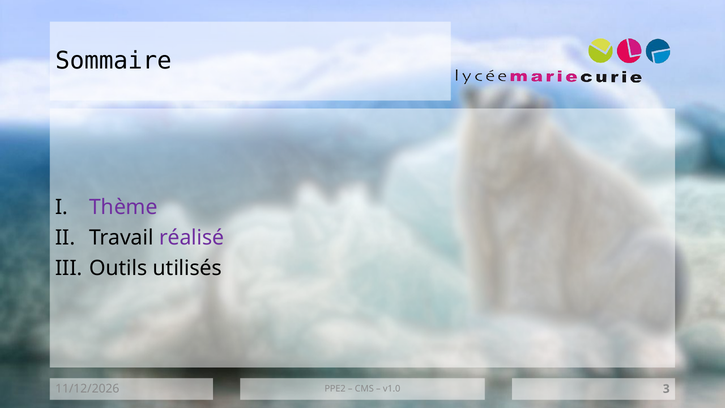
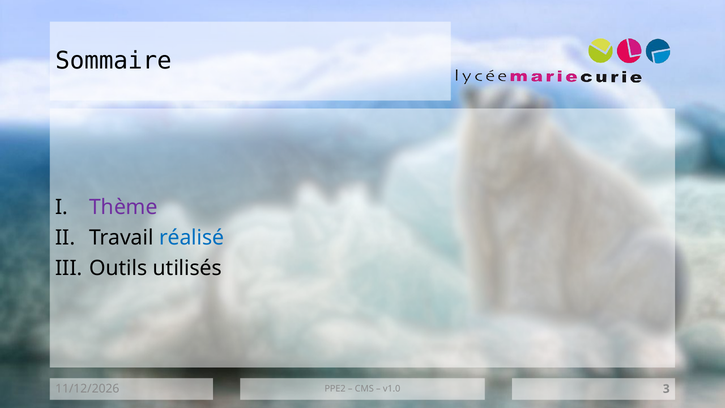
réalisé colour: purple -> blue
